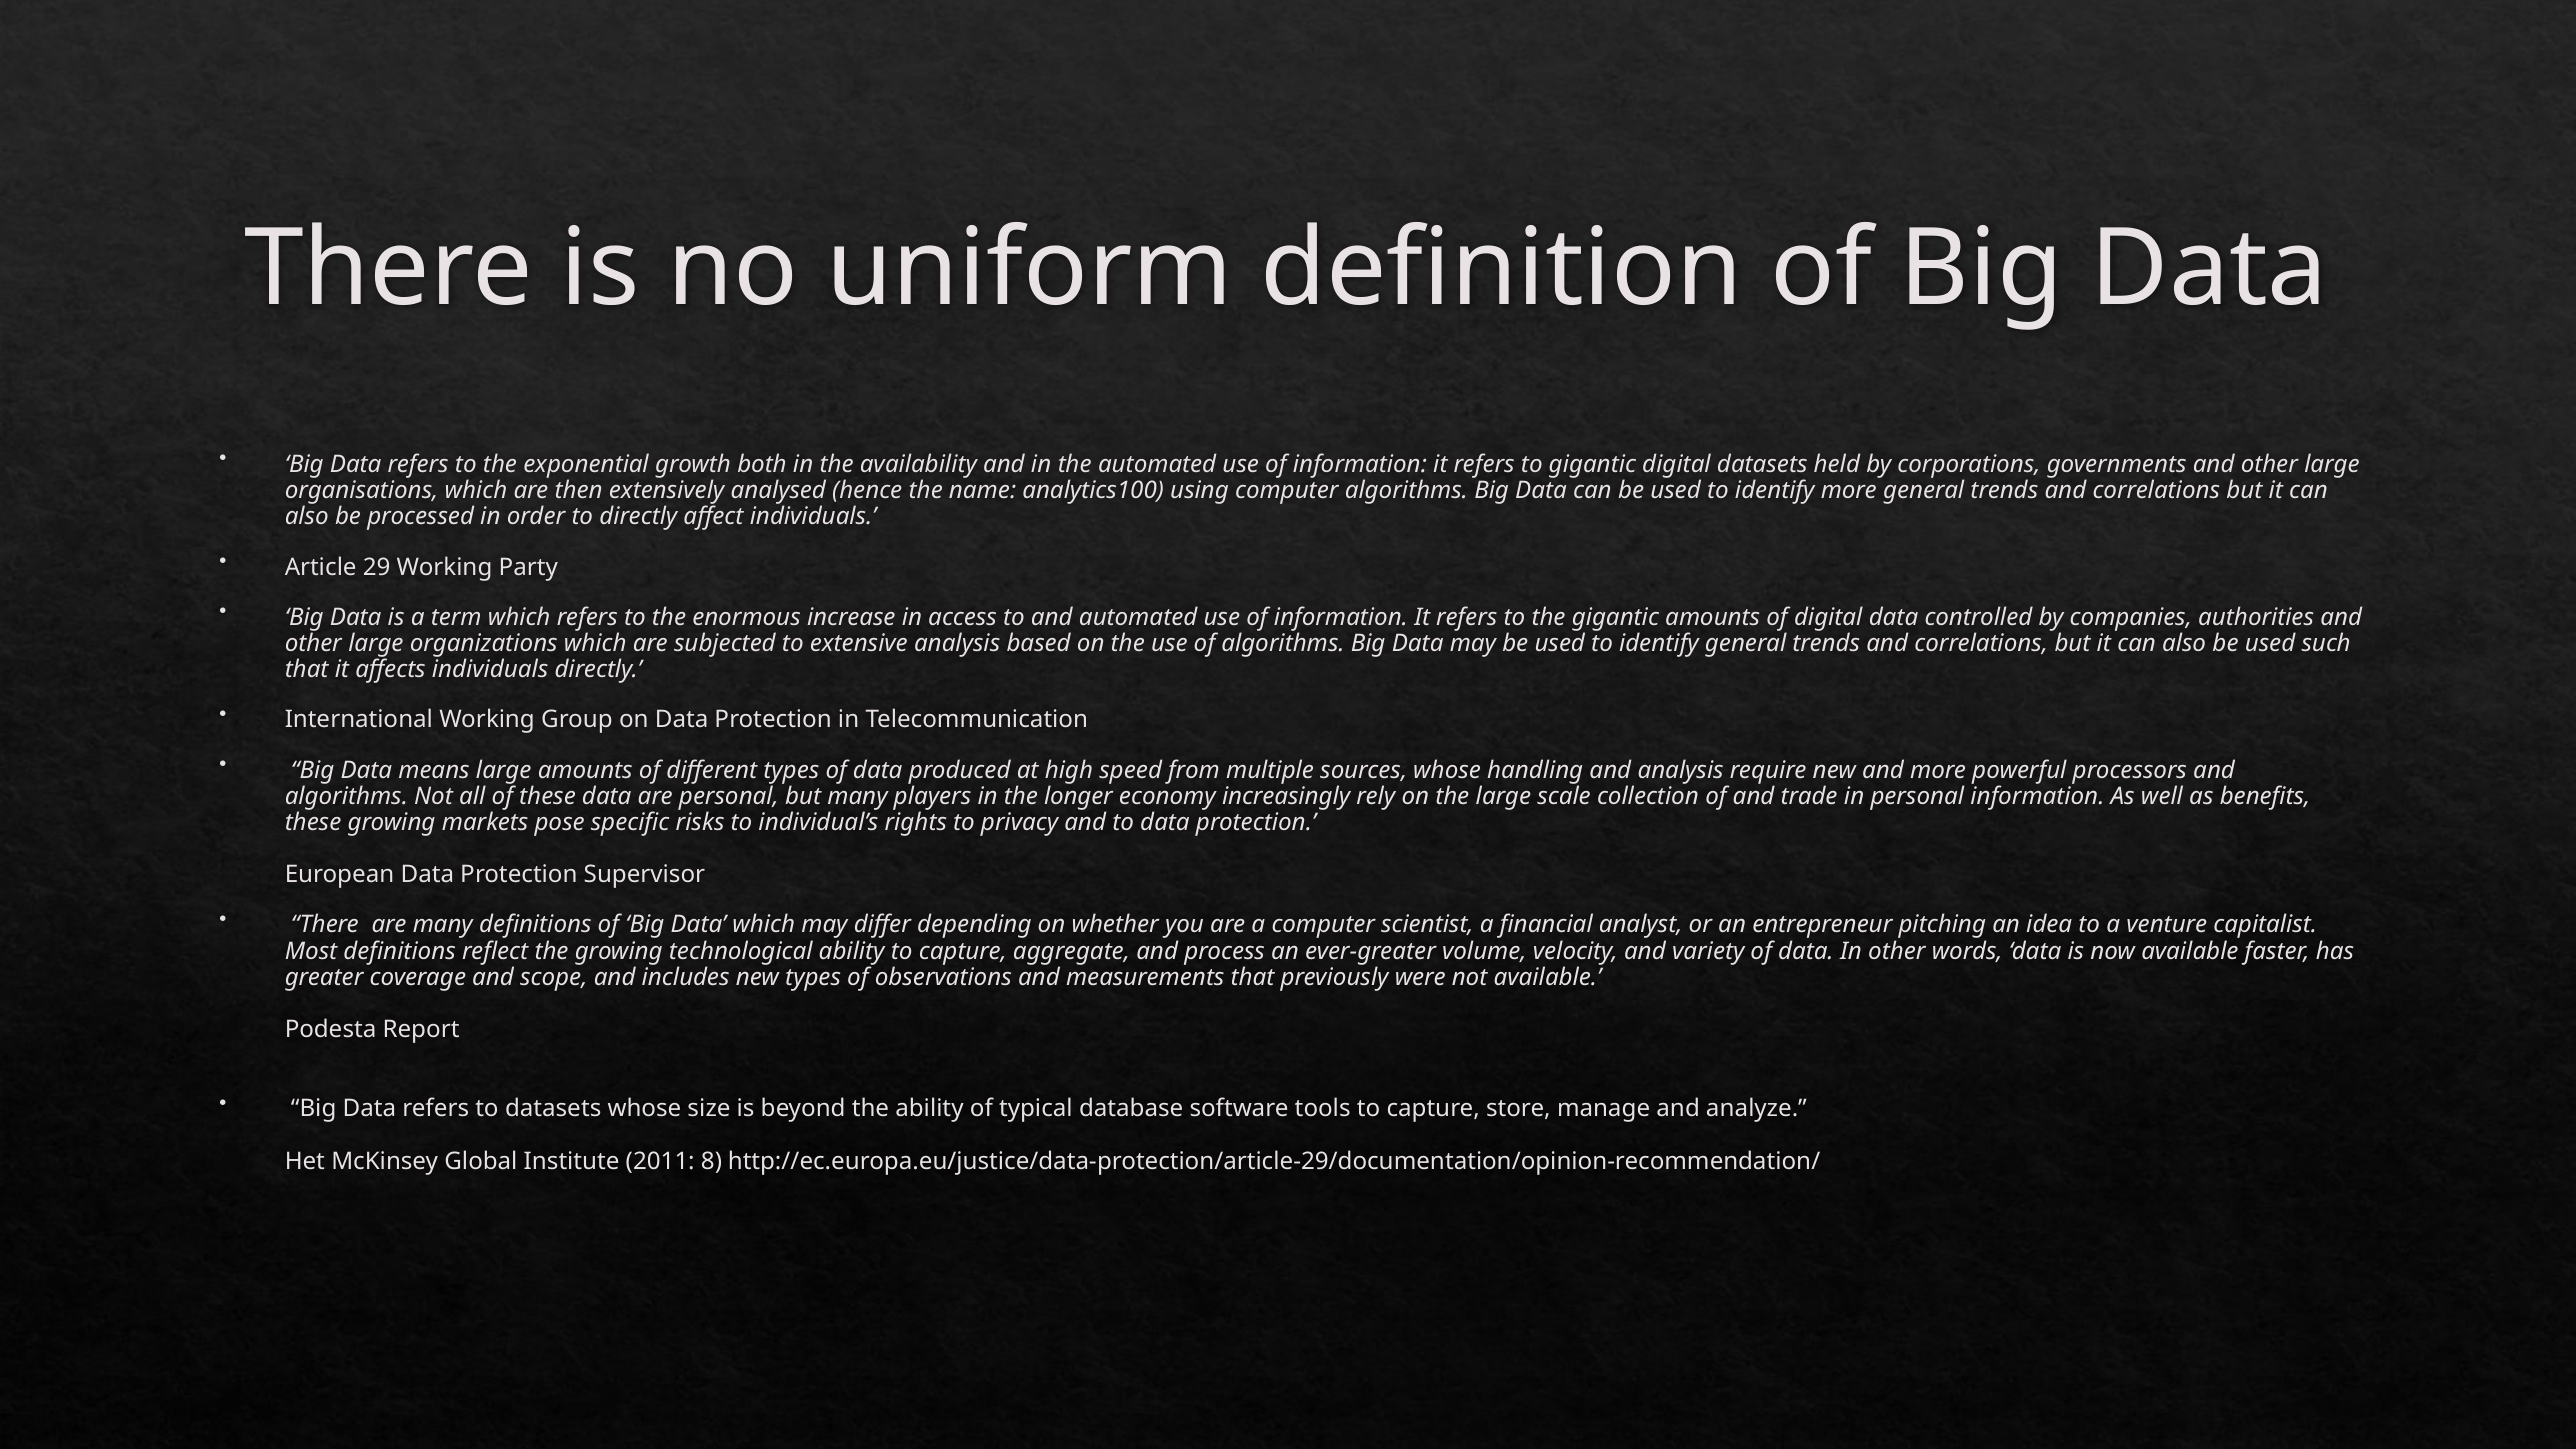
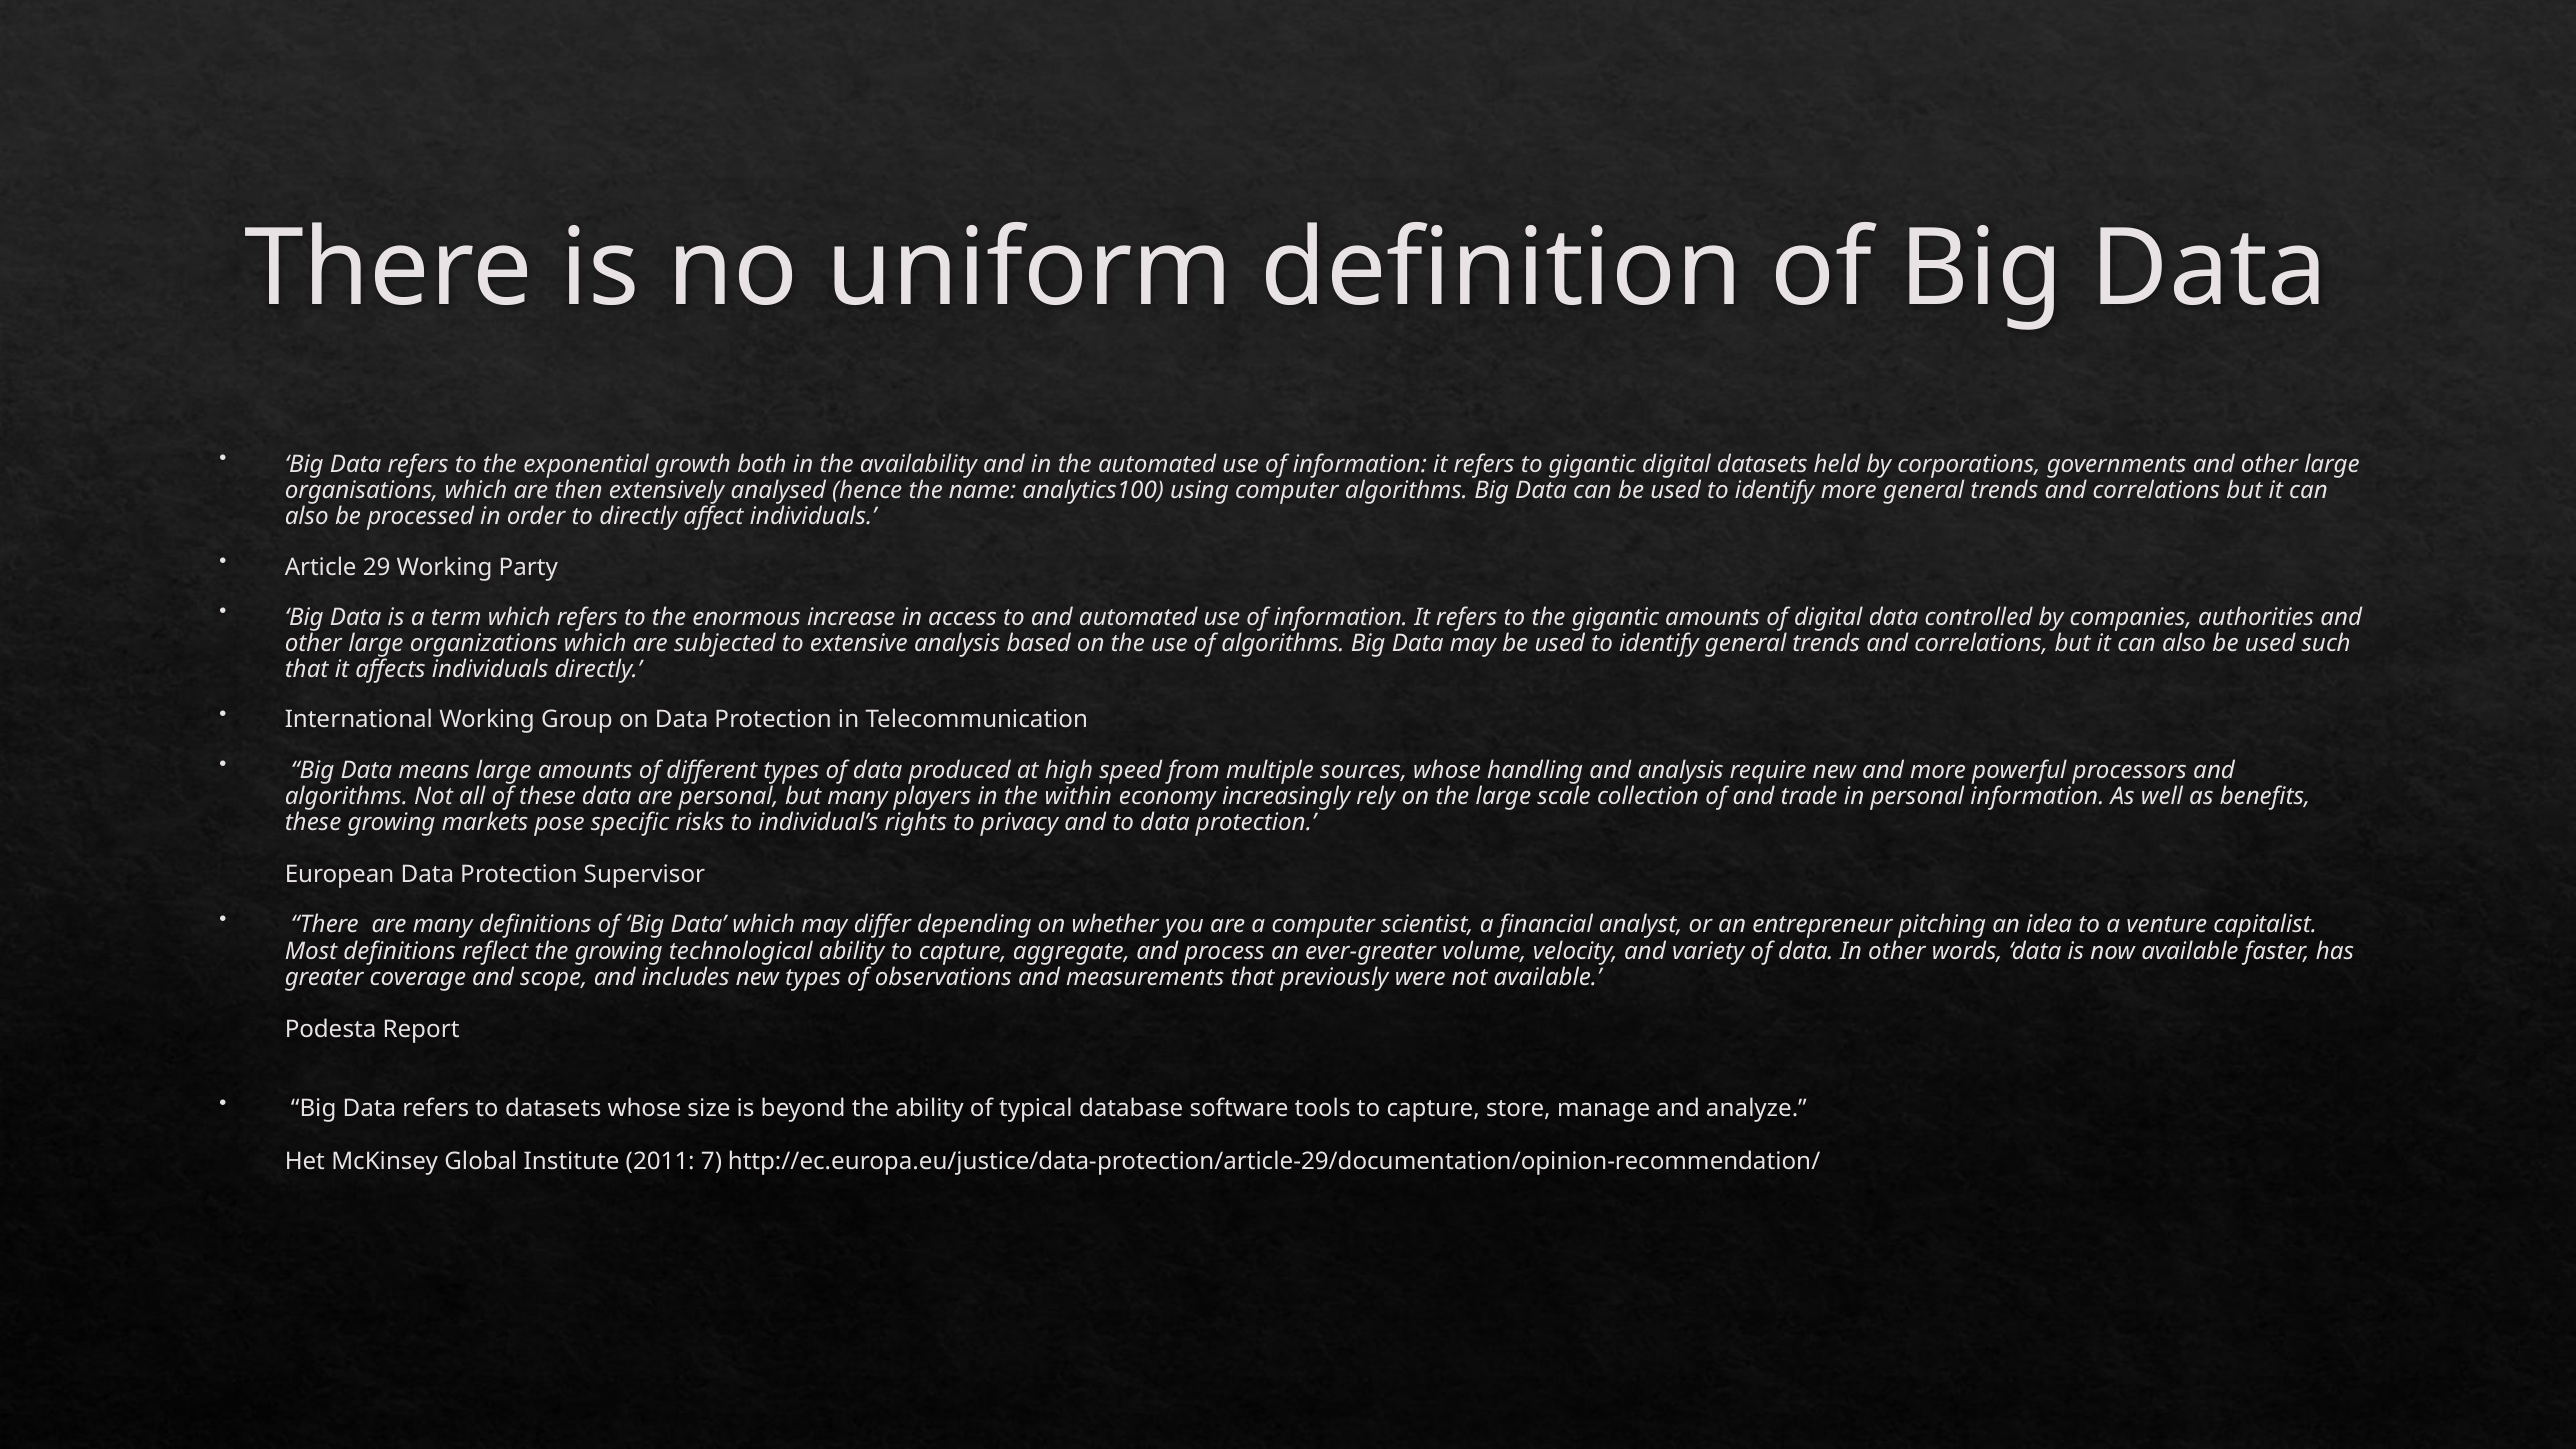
longer: longer -> within
8: 8 -> 7
